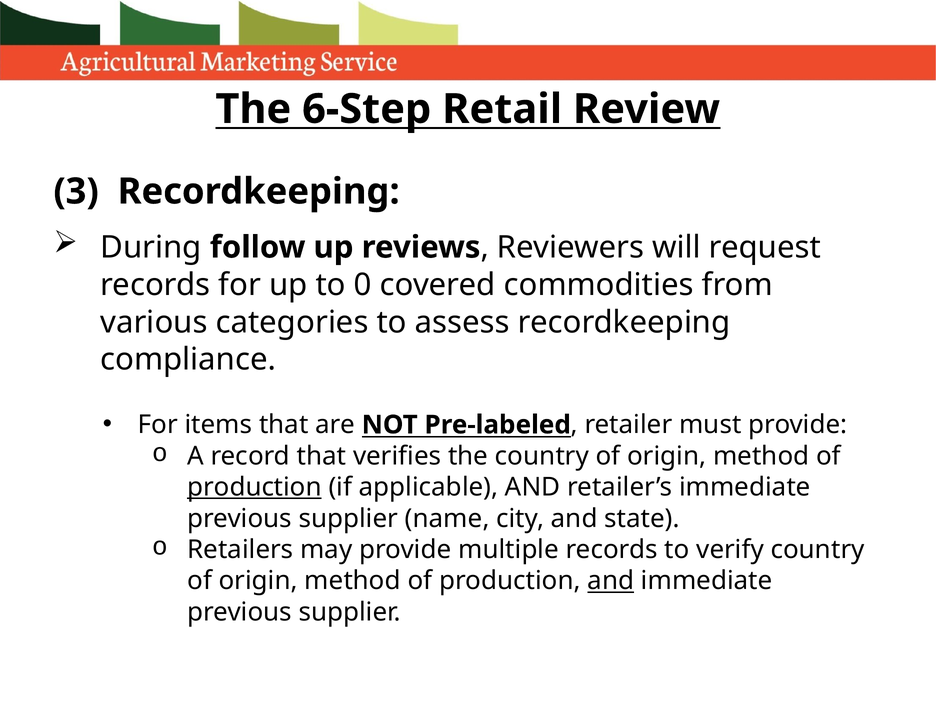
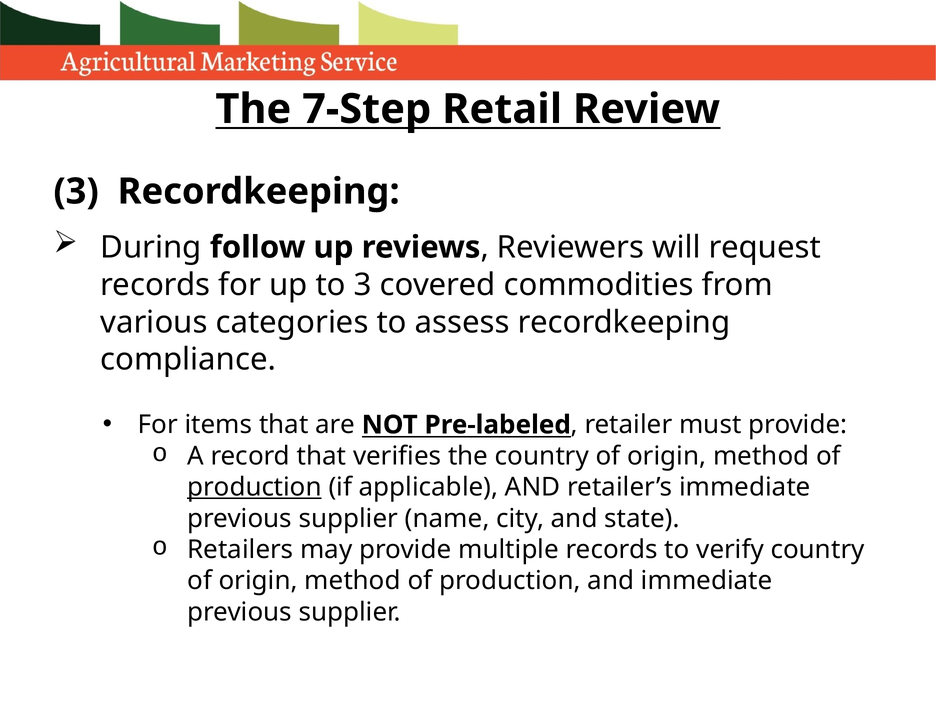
6-Step: 6-Step -> 7-Step
to 0: 0 -> 3
and at (611, 581) underline: present -> none
